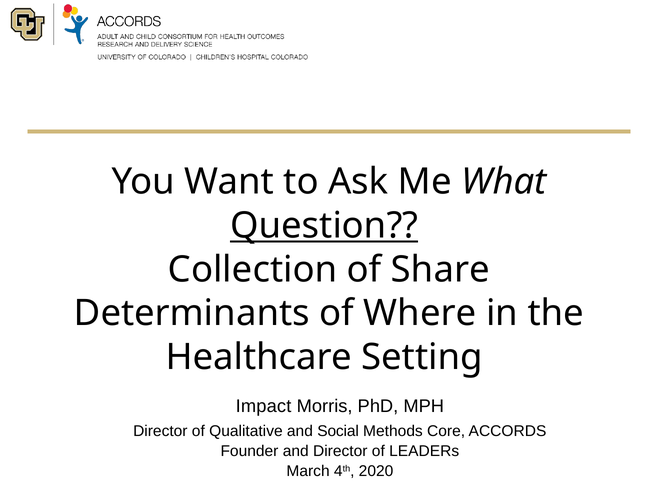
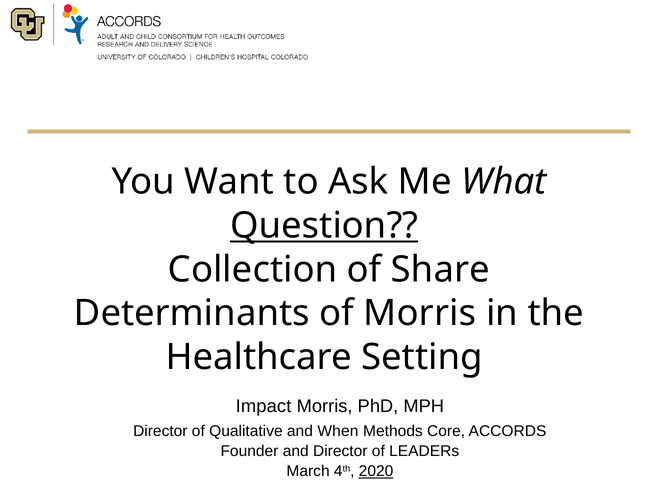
of Where: Where -> Morris
Social: Social -> When
2020 underline: none -> present
